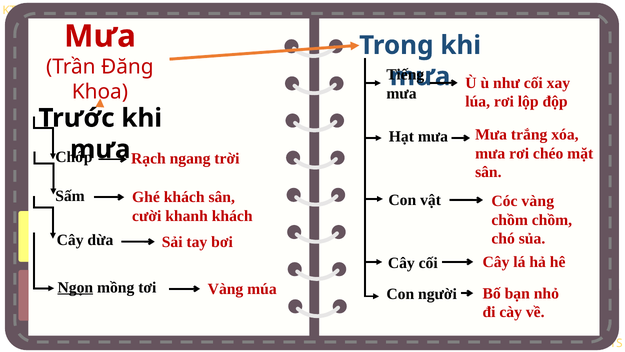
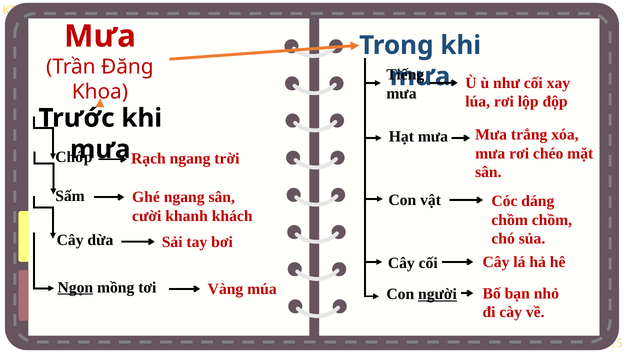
Ghé khách: khách -> ngang
Cóc vàng: vàng -> dáng
người underline: none -> present
